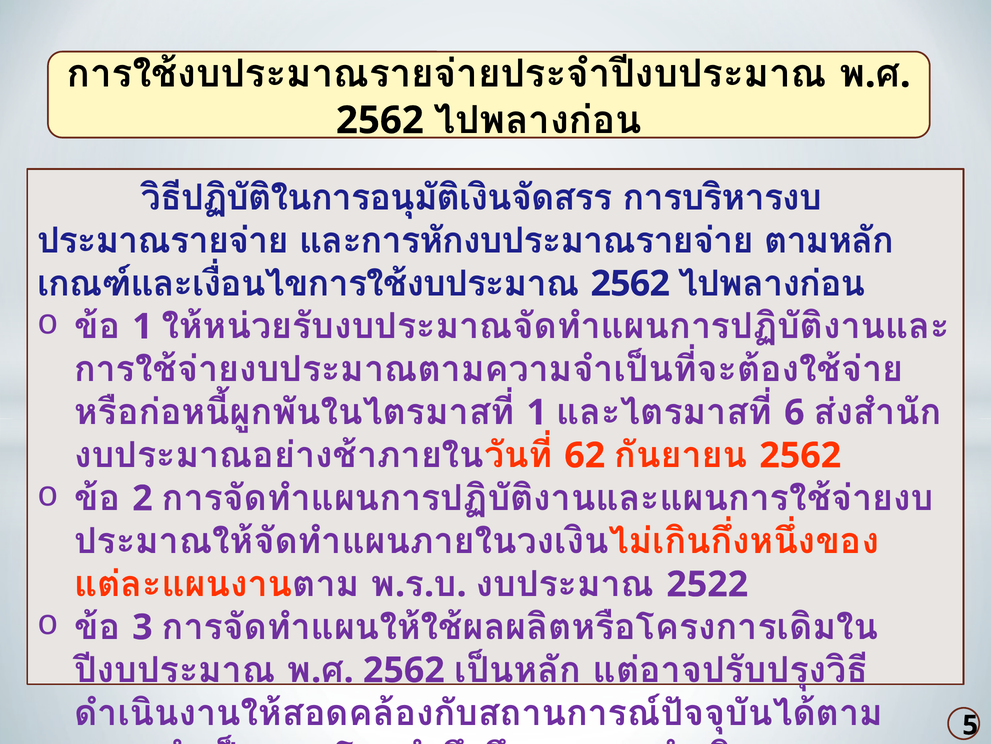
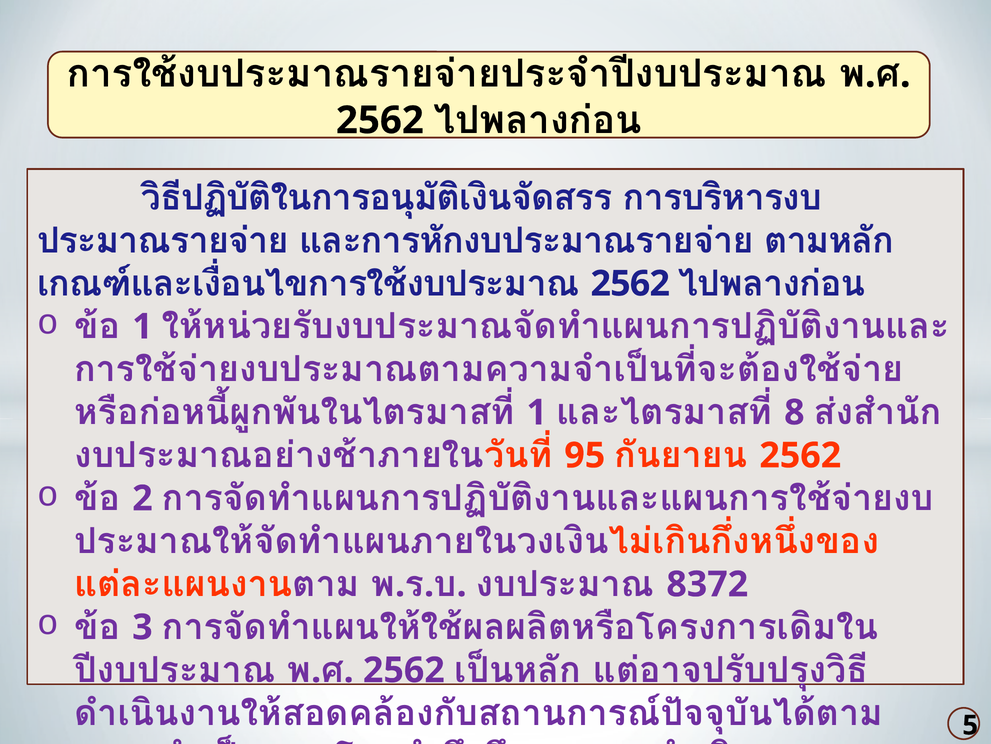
6: 6 -> 8
62: 62 -> 95
2522: 2522 -> 8372
